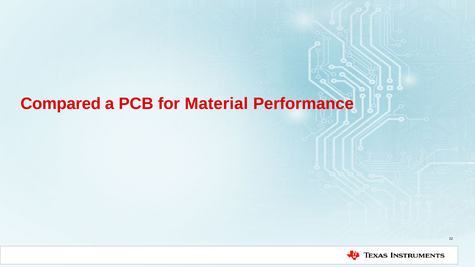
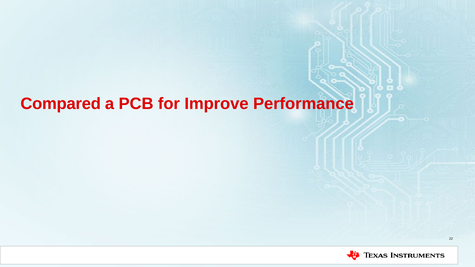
Material: Material -> Improve
